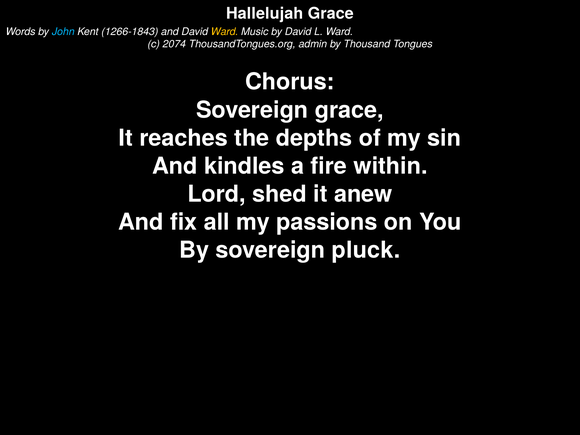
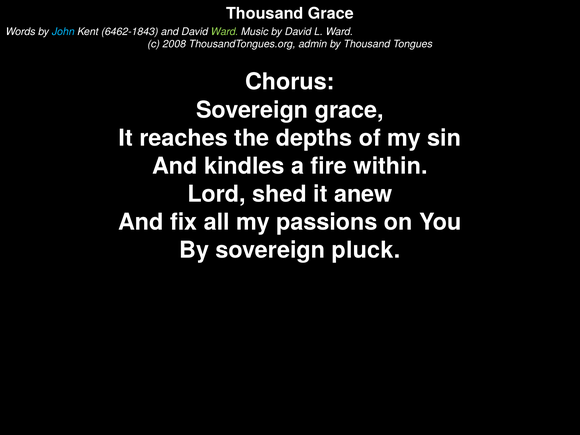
Hallelujah at (265, 14): Hallelujah -> Thousand
1266-1843: 1266-1843 -> 6462-1843
Ward at (225, 32) colour: yellow -> light green
2074: 2074 -> 2008
